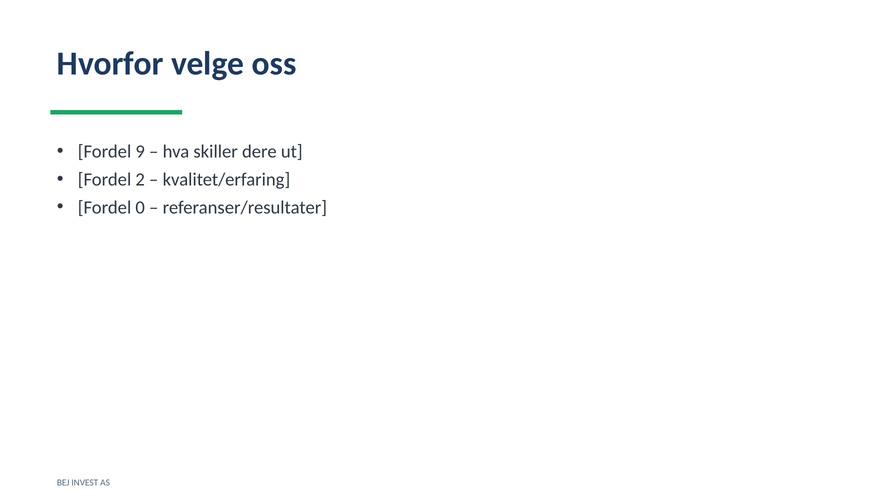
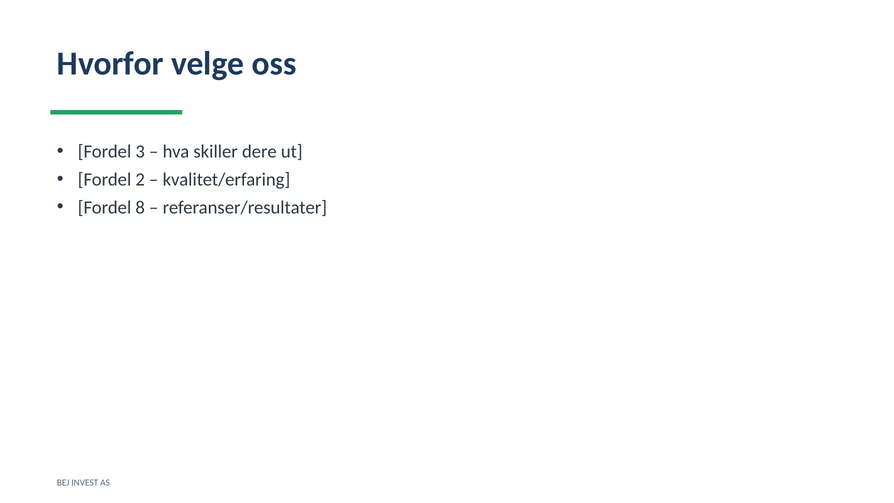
9: 9 -> 3
0: 0 -> 8
